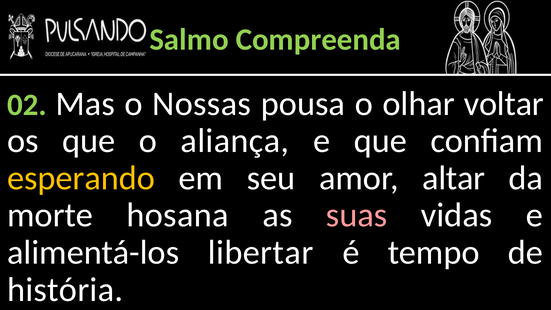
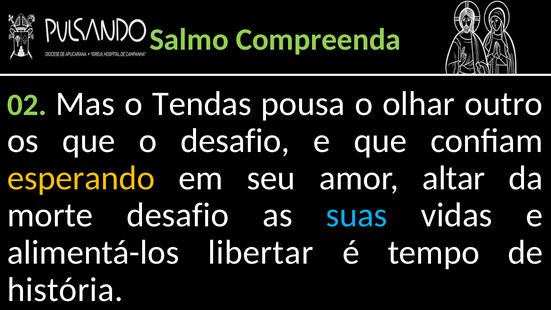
Nossas: Nossas -> Tendas
voltar: voltar -> outro
o aliança: aliança -> desafio
morte hosana: hosana -> desafio
suas colour: pink -> light blue
